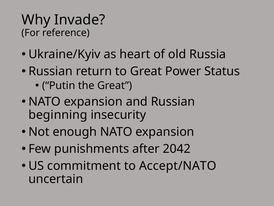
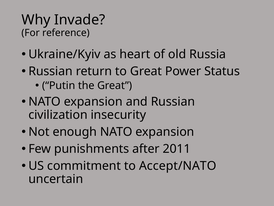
beginning: beginning -> civilization
2042: 2042 -> 2011
